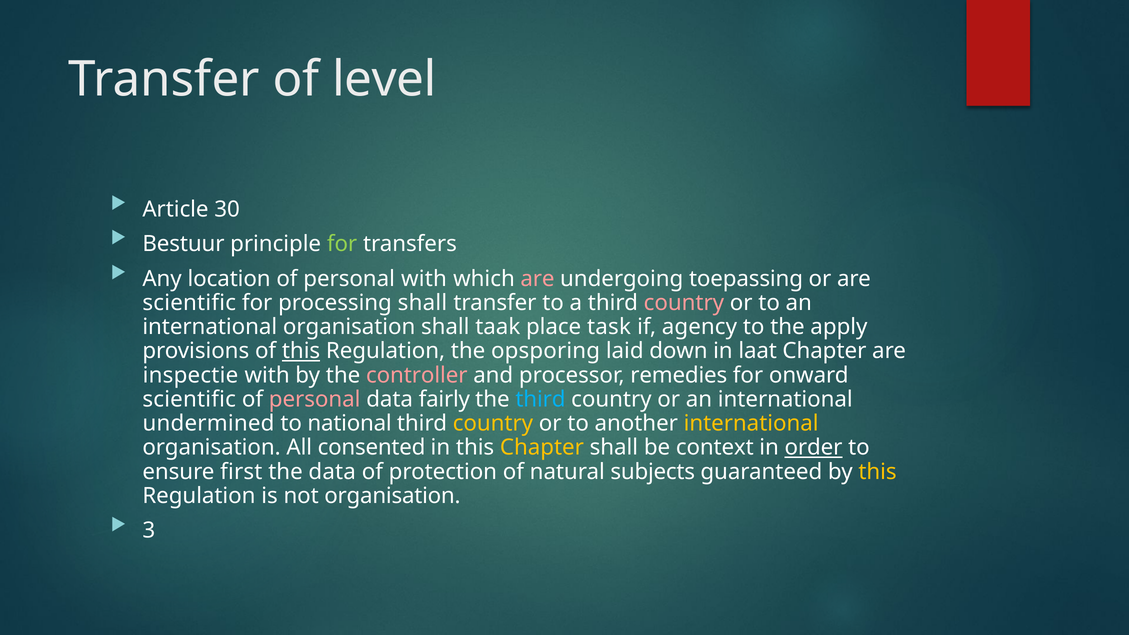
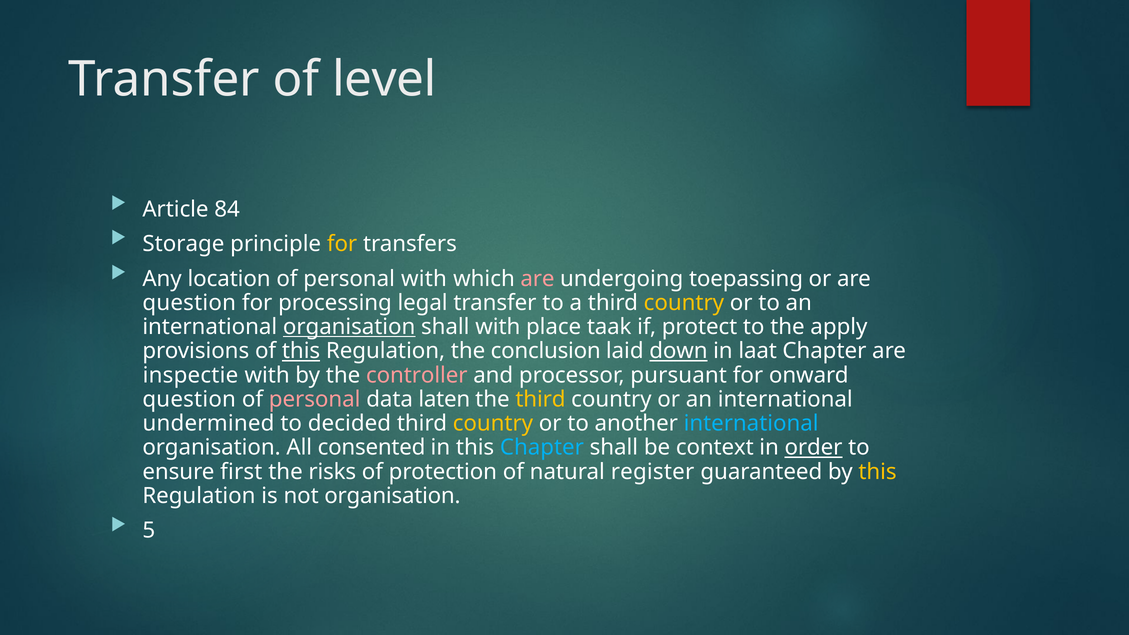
30: 30 -> 84
Bestuur: Bestuur -> Storage
for at (342, 244) colour: light green -> yellow
scientific at (189, 303): scientific -> question
processing shall: shall -> legal
country at (684, 303) colour: pink -> yellow
organisation at (349, 327) underline: none -> present
shall taak: taak -> with
task: task -> taak
agency: agency -> protect
opsporing: opsporing -> conclusion
down underline: none -> present
remedies: remedies -> pursuant
scientific at (189, 399): scientific -> question
fairly: fairly -> laten
third at (540, 399) colour: light blue -> yellow
national: national -> decided
international at (751, 424) colour: yellow -> light blue
Chapter at (542, 448) colour: yellow -> light blue
the data: data -> risks
subjects: subjects -> register
3: 3 -> 5
